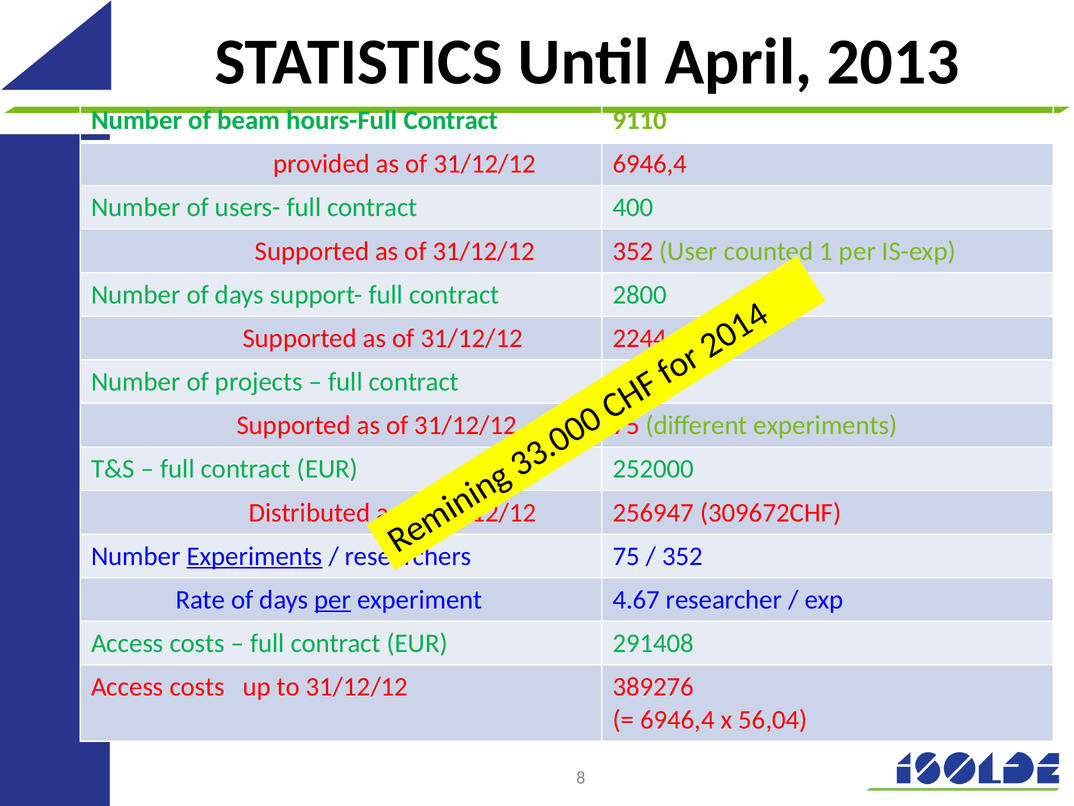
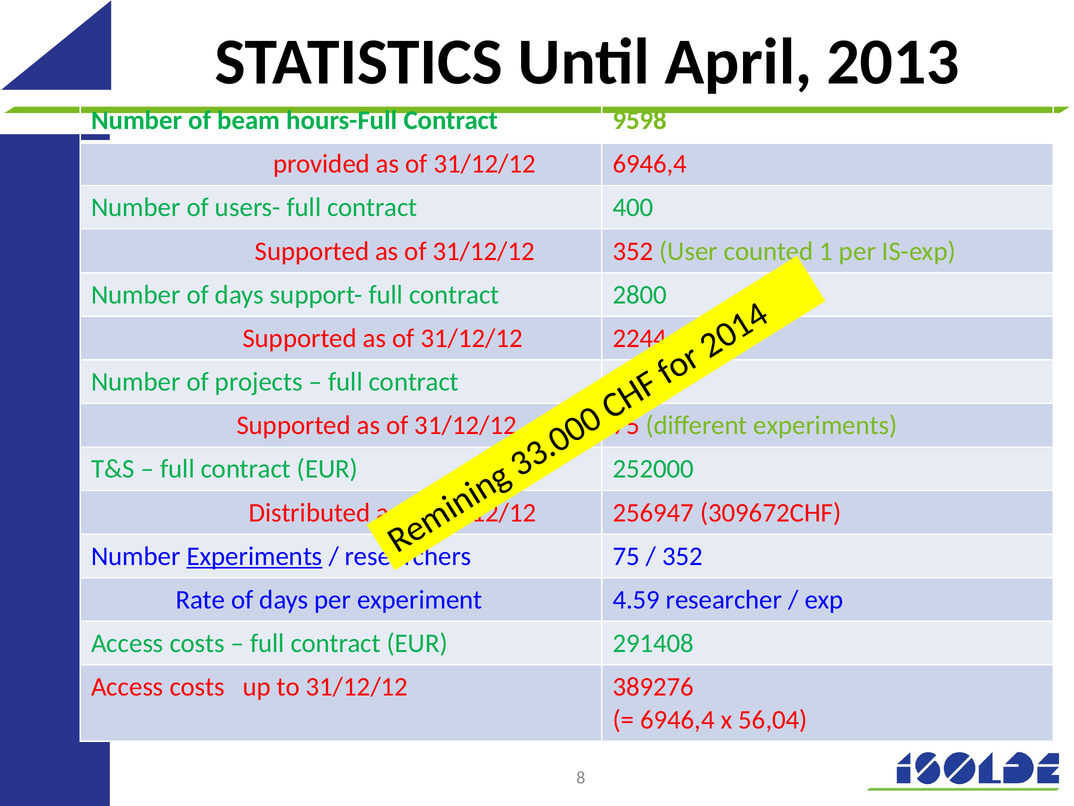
9110: 9110 -> 9598
per at (333, 599) underline: present -> none
4.67: 4.67 -> 4.59
